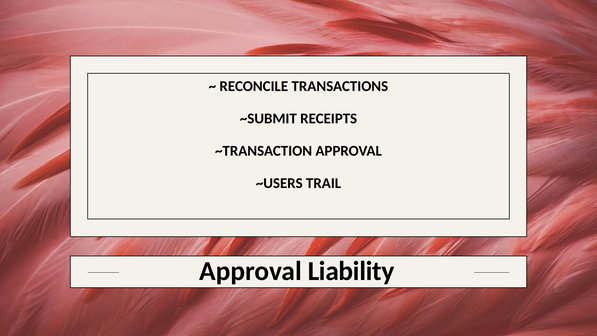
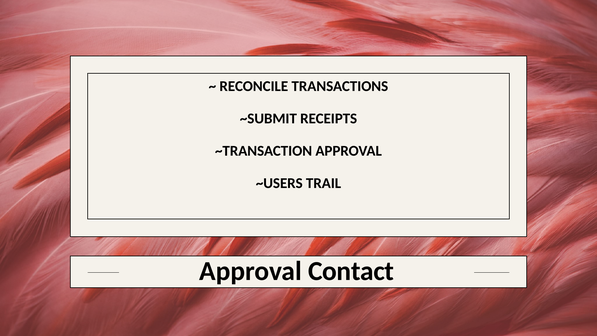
Liability: Liability -> Contact
